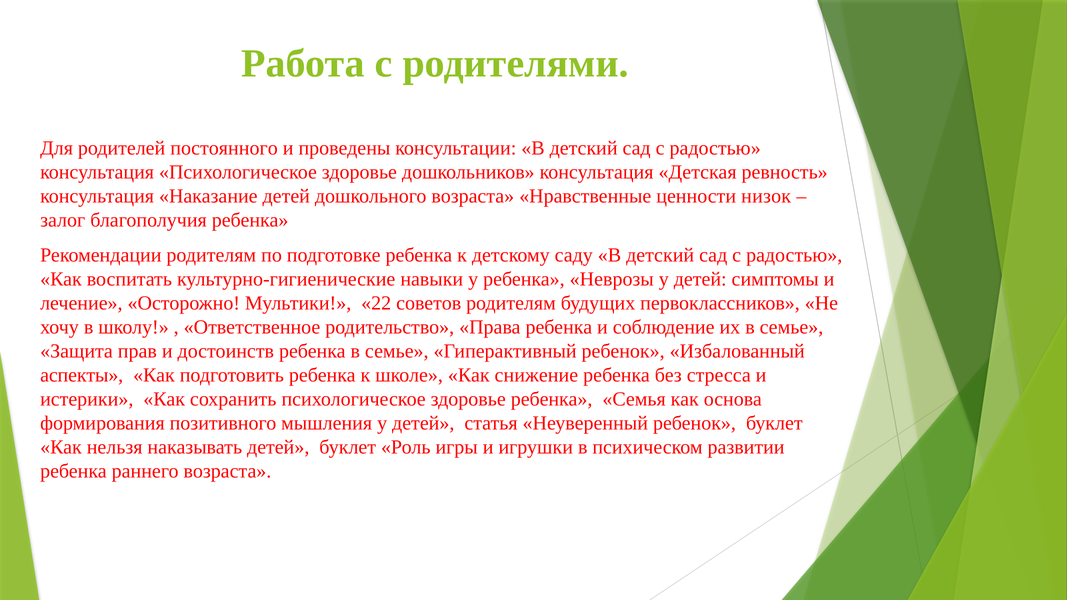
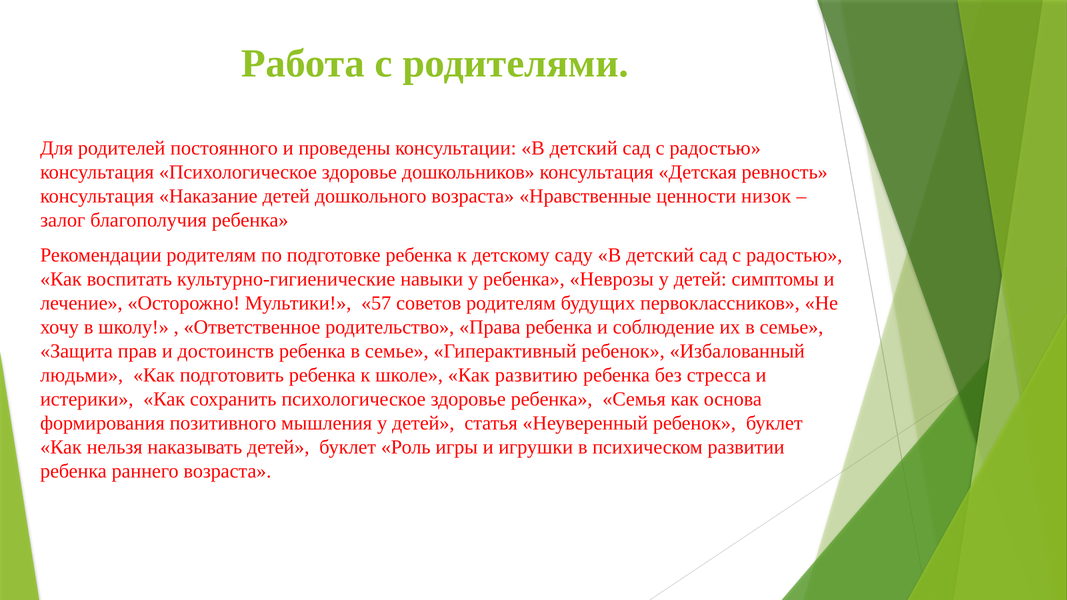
22: 22 -> 57
аспекты: аспекты -> людьми
снижение: снижение -> развитию
